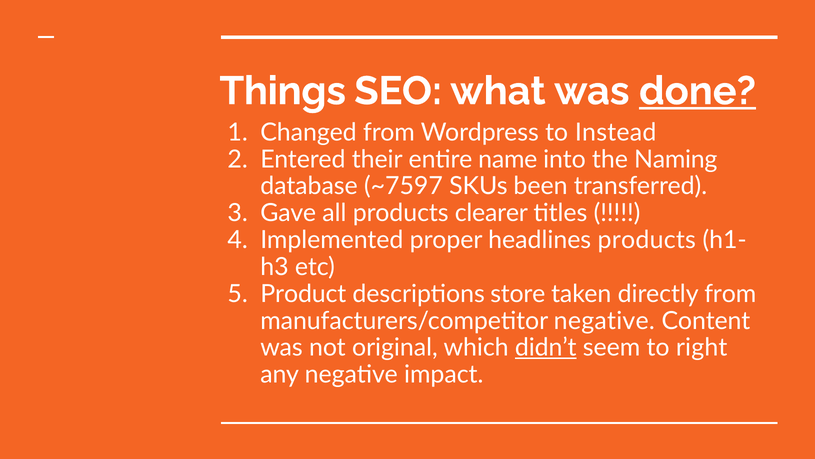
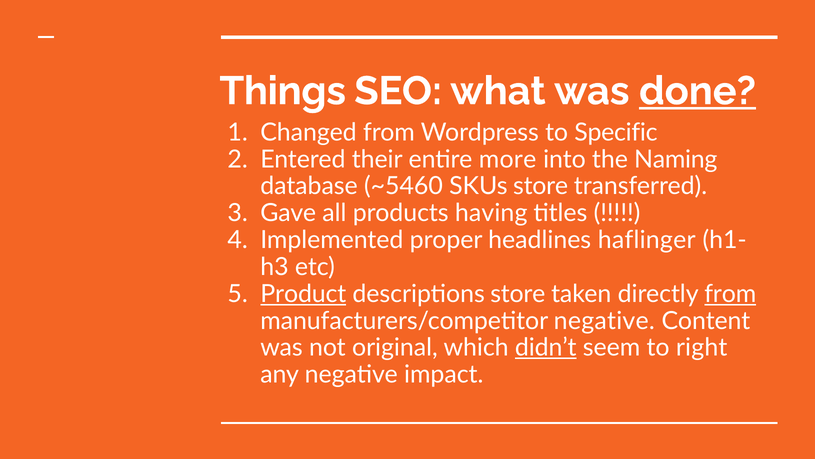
Instead: Instead -> Specific
name: name -> more
~7597: ~7597 -> ~5460
SKUs been: been -> store
clearer: clearer -> having
headlines products: products -> haflinger
Product underline: none -> present
from at (730, 294) underline: none -> present
